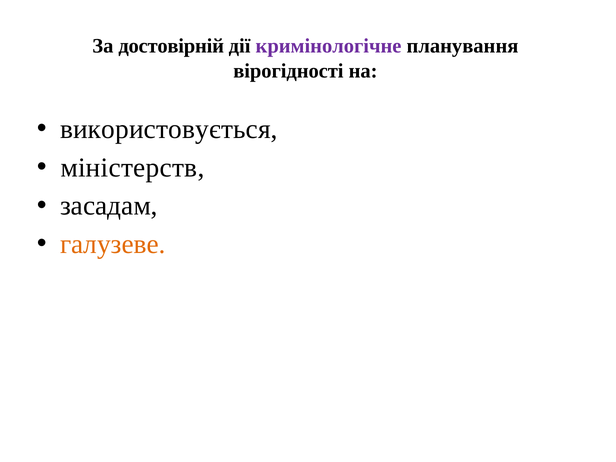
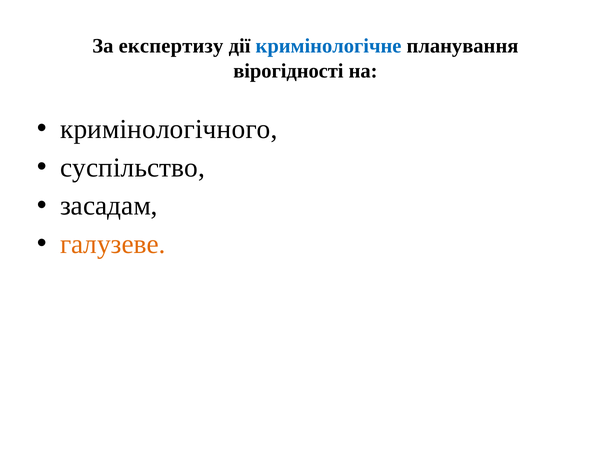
достовірній: достовірній -> експертизу
кримінологічне colour: purple -> blue
використовується: використовується -> кримінологічного
міністерств: міністерств -> суспільство
